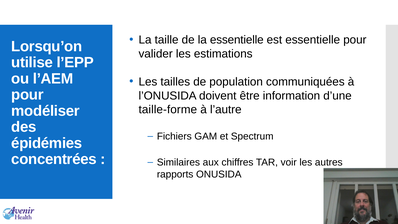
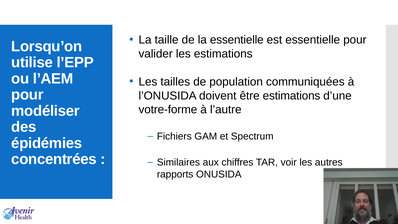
être information: information -> estimations
taille-forme: taille-forme -> votre-forme
